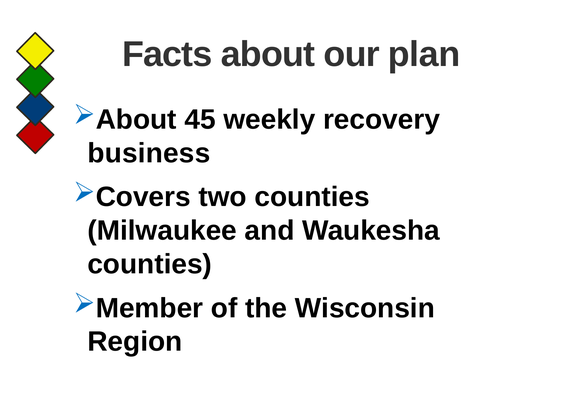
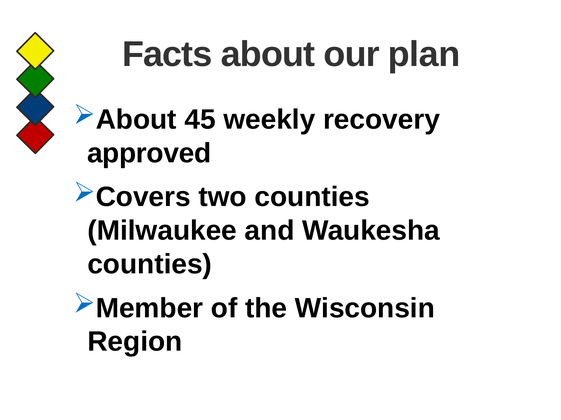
business: business -> approved
